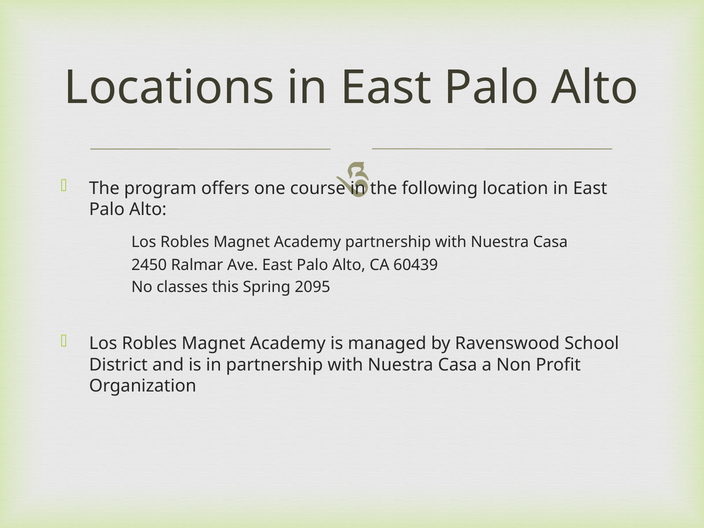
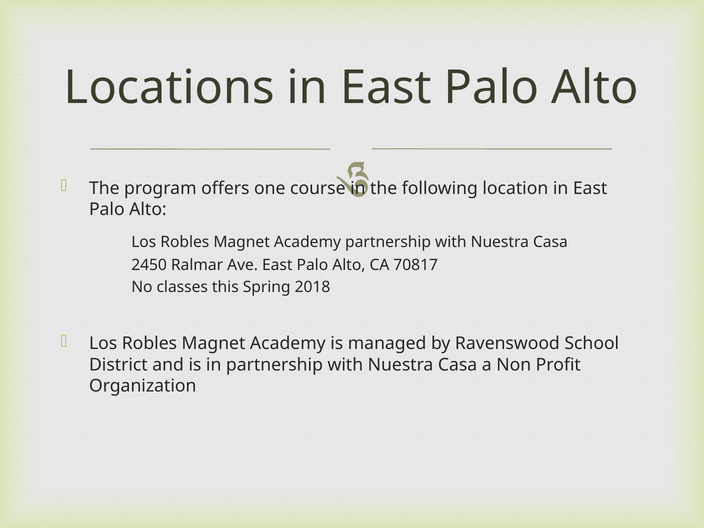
60439: 60439 -> 70817
2095: 2095 -> 2018
